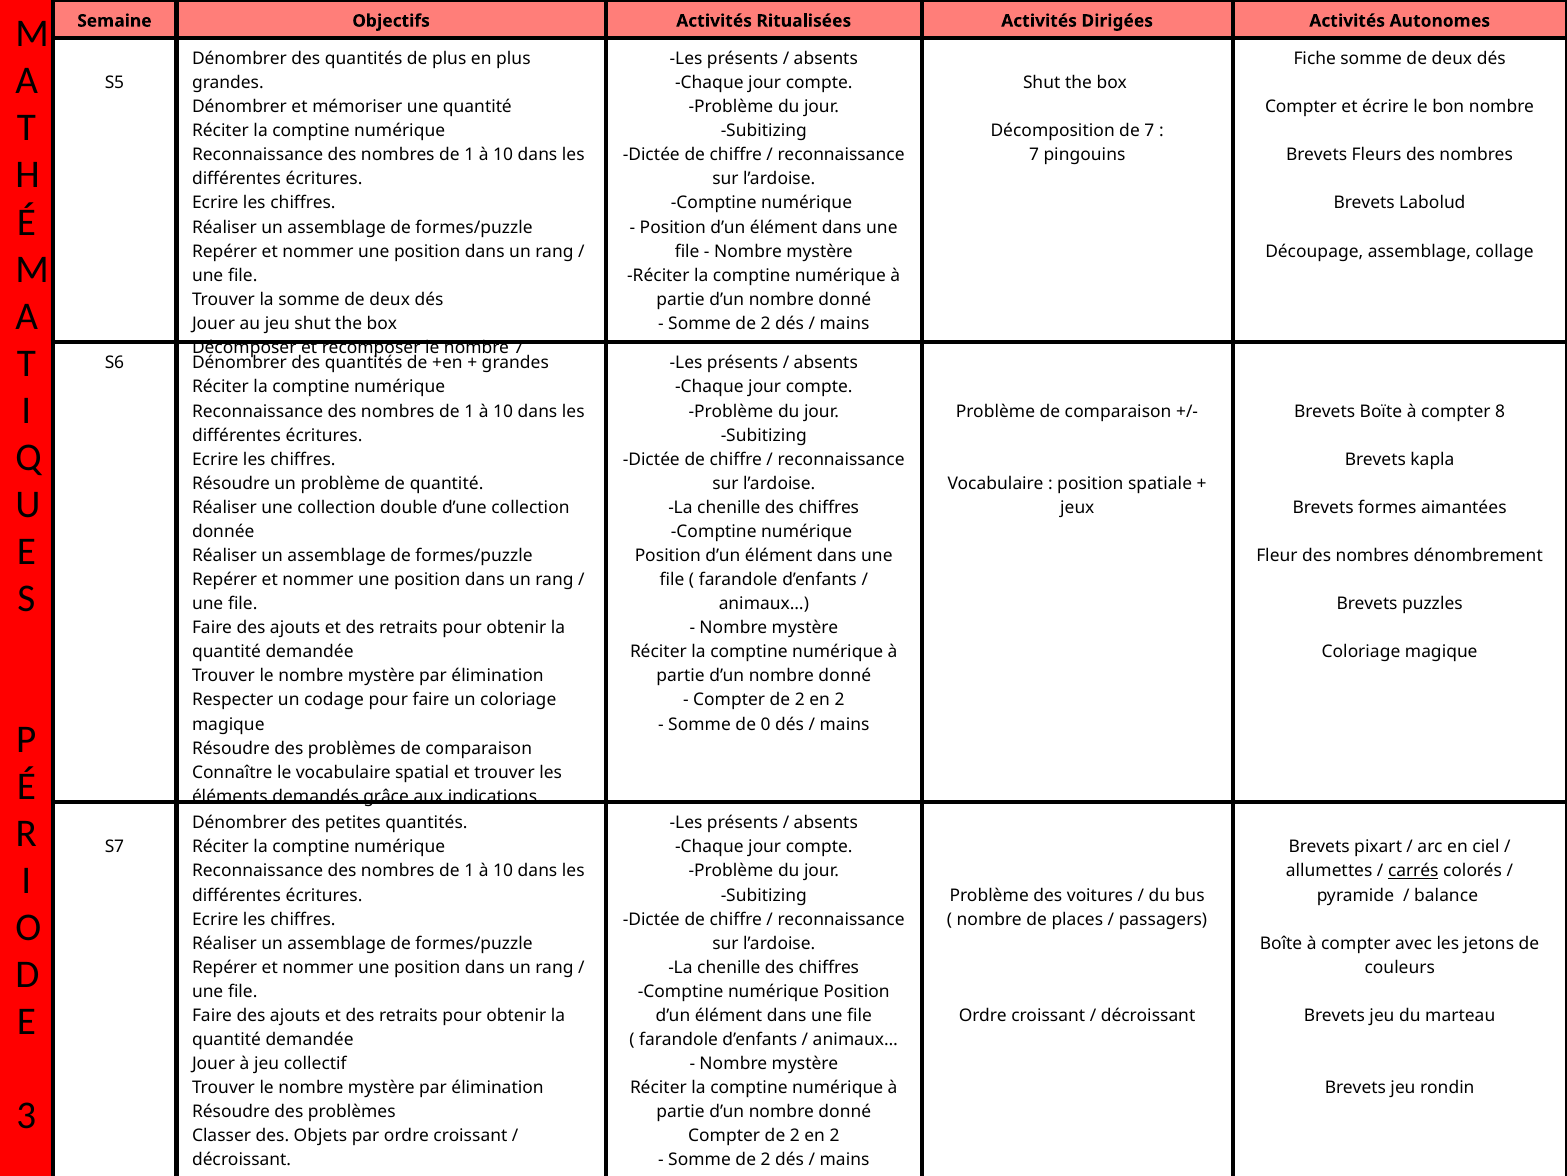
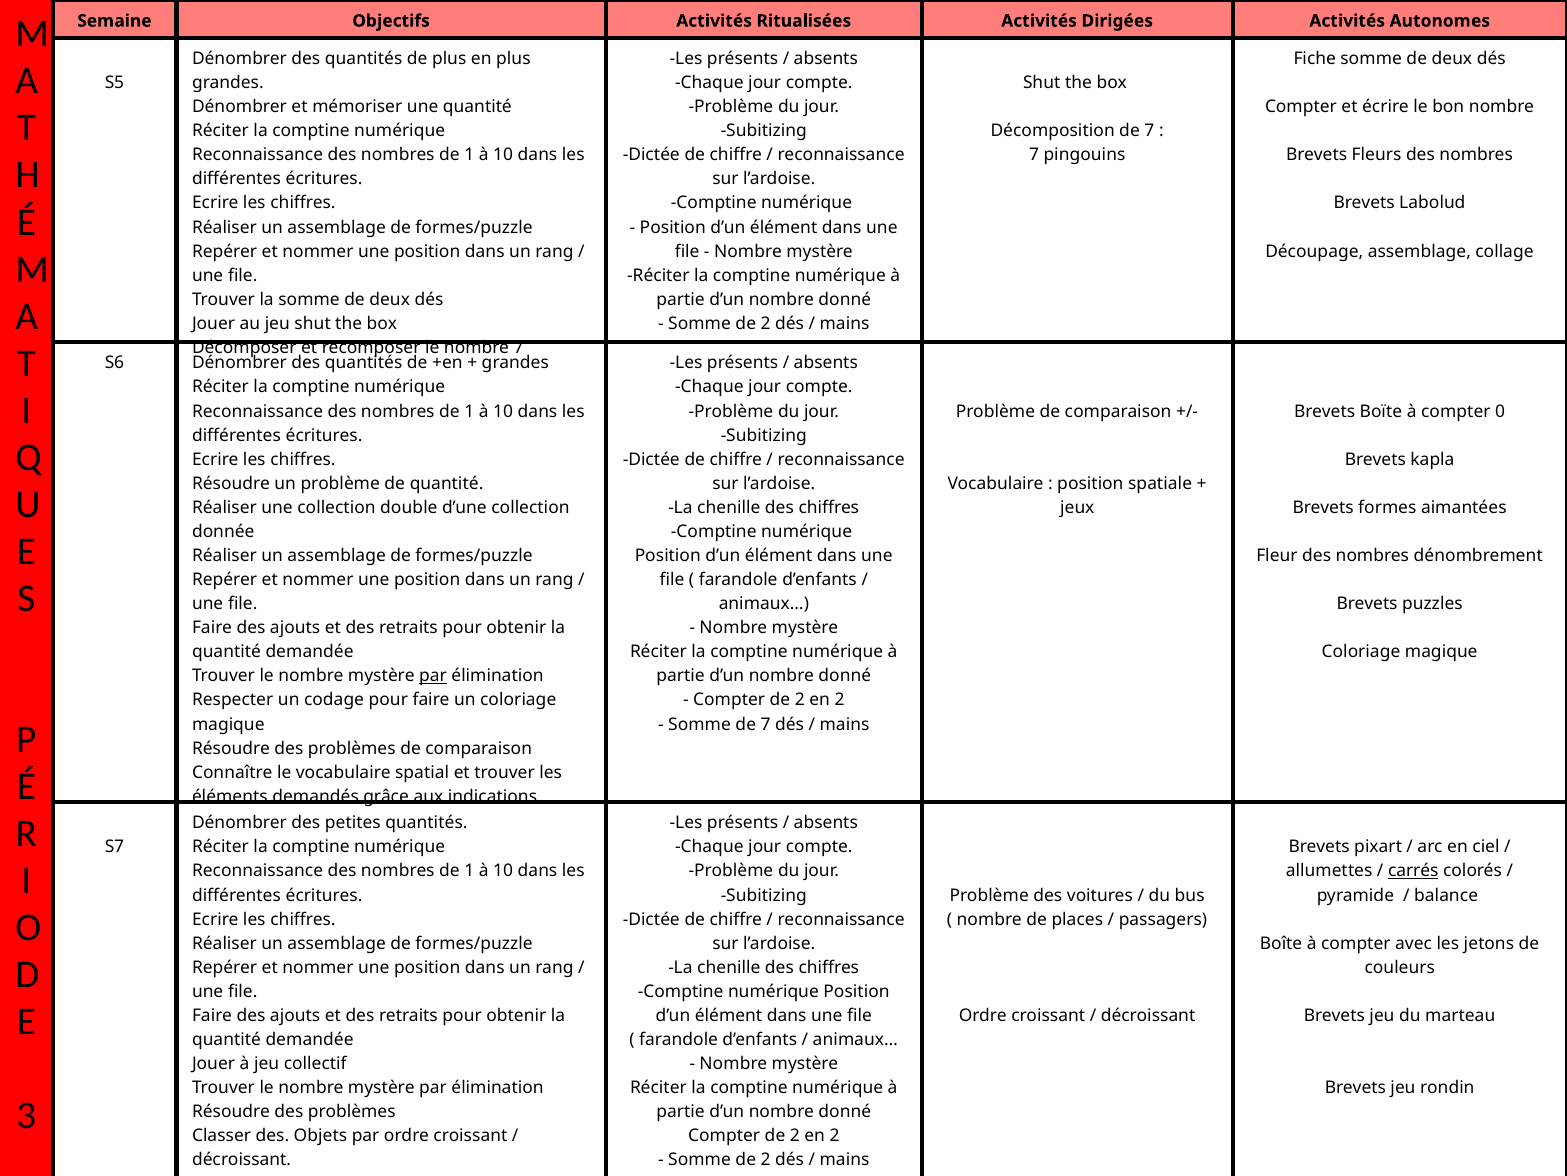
8: 8 -> 0
par at (433, 676) underline: none -> present
Somme de 0: 0 -> 7
